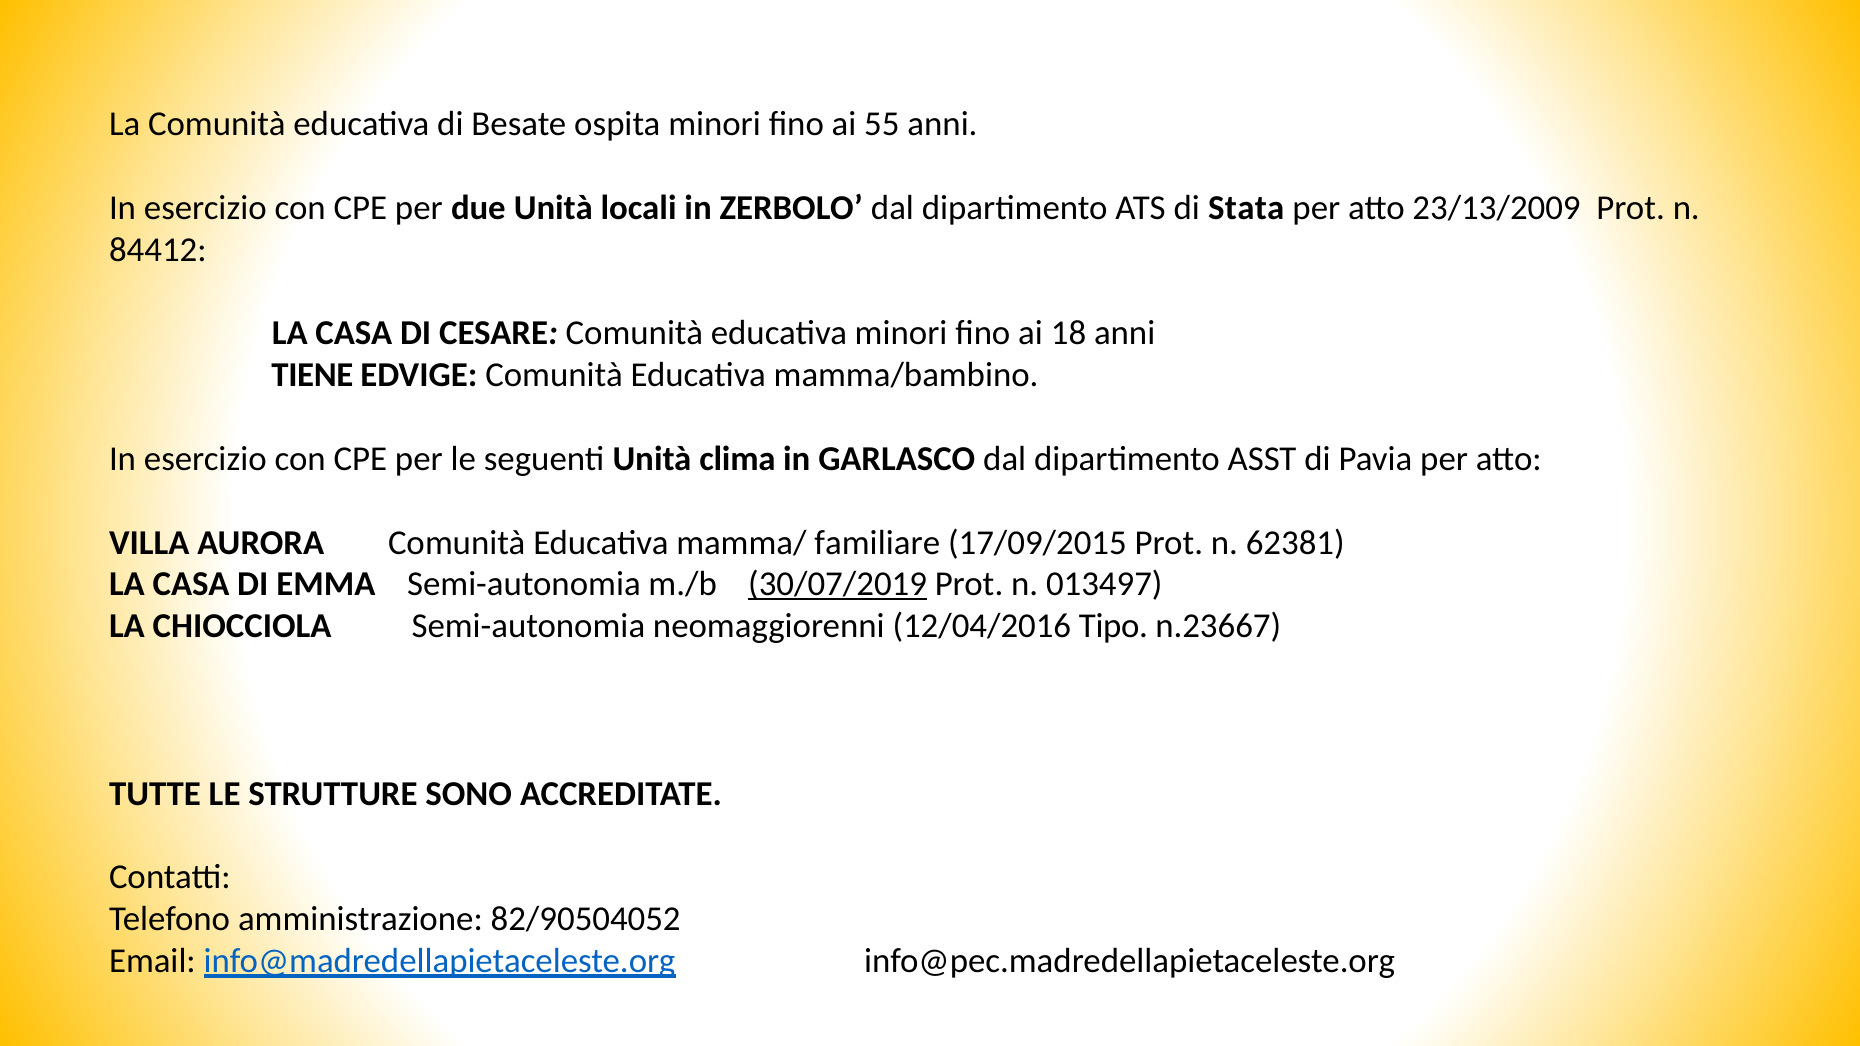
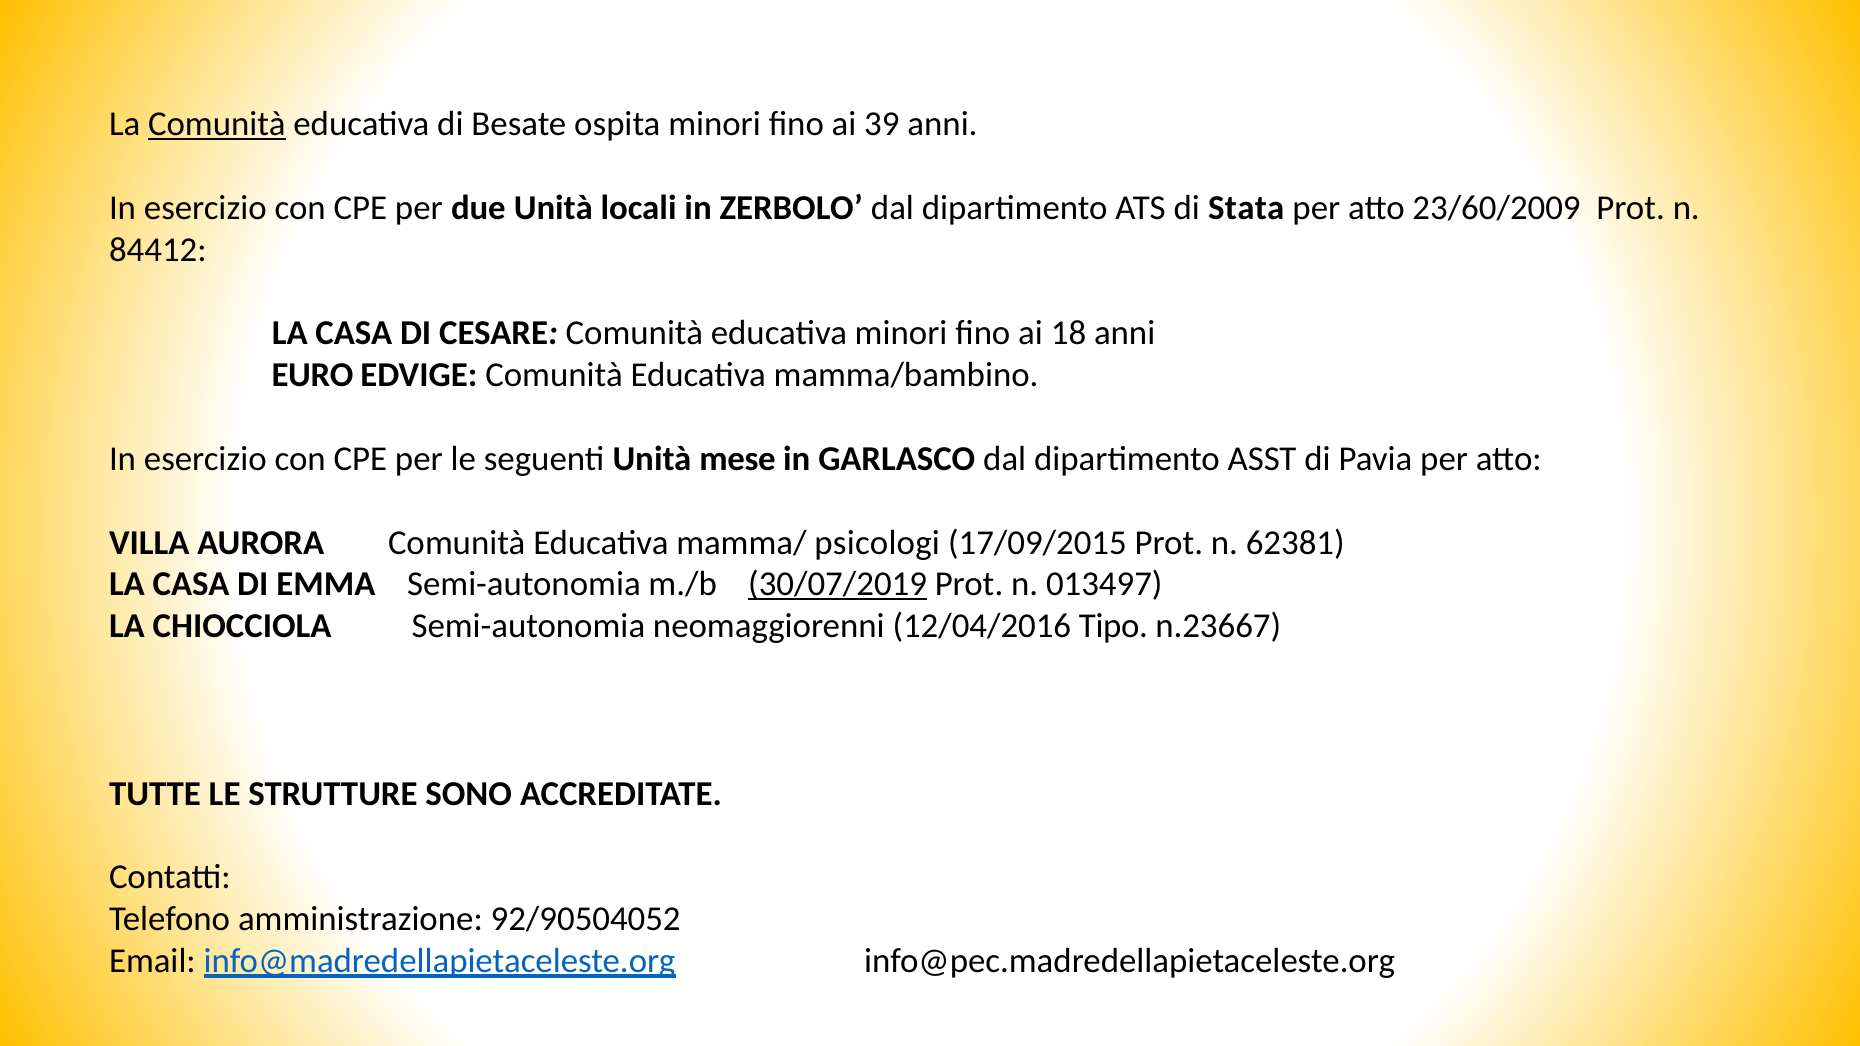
Comunità at (217, 124) underline: none -> present
55: 55 -> 39
23/13/2009: 23/13/2009 -> 23/60/2009
TIENE: TIENE -> EURO
clima: clima -> mese
familiare: familiare -> psicologi
82/90504052: 82/90504052 -> 92/90504052
